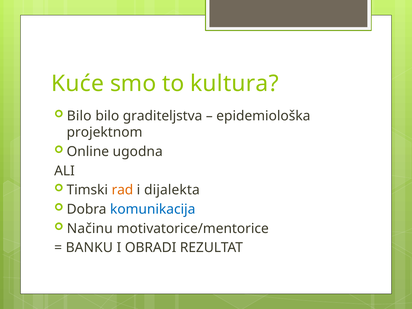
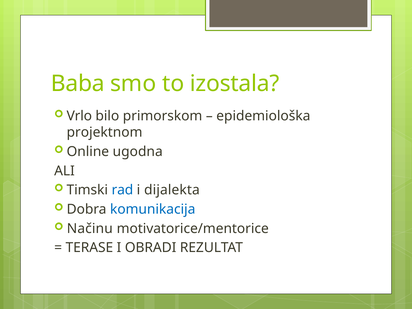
Kuće: Kuće -> Baba
kultura: kultura -> izostala
Bilo at (79, 116): Bilo -> Vrlo
graditeljstva: graditeljstva -> primorskom
rad colour: orange -> blue
BANKU: BANKU -> TERASE
